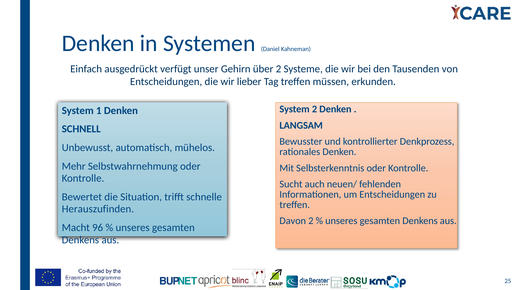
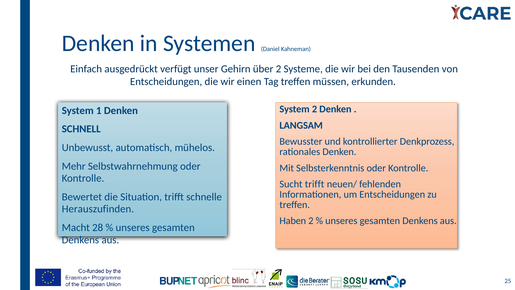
lieber: lieber -> einen
Sucht auch: auch -> trifft
Davon: Davon -> Haben
96: 96 -> 28
